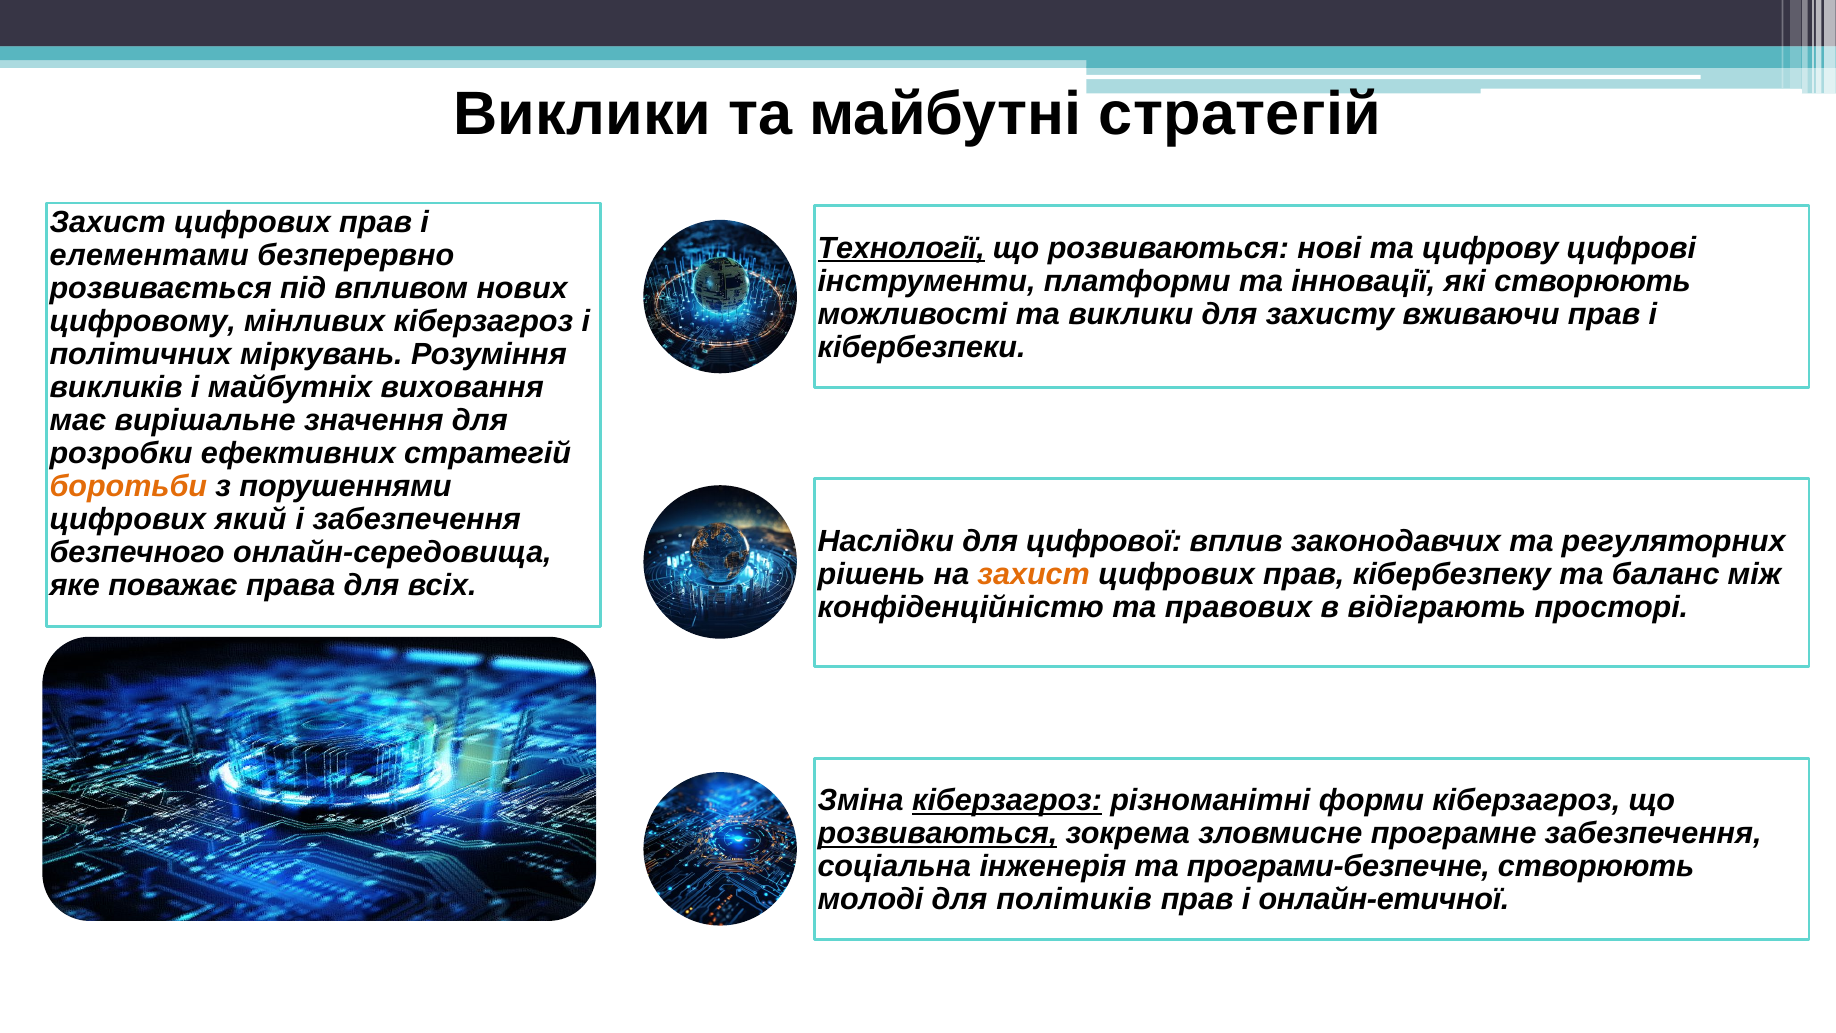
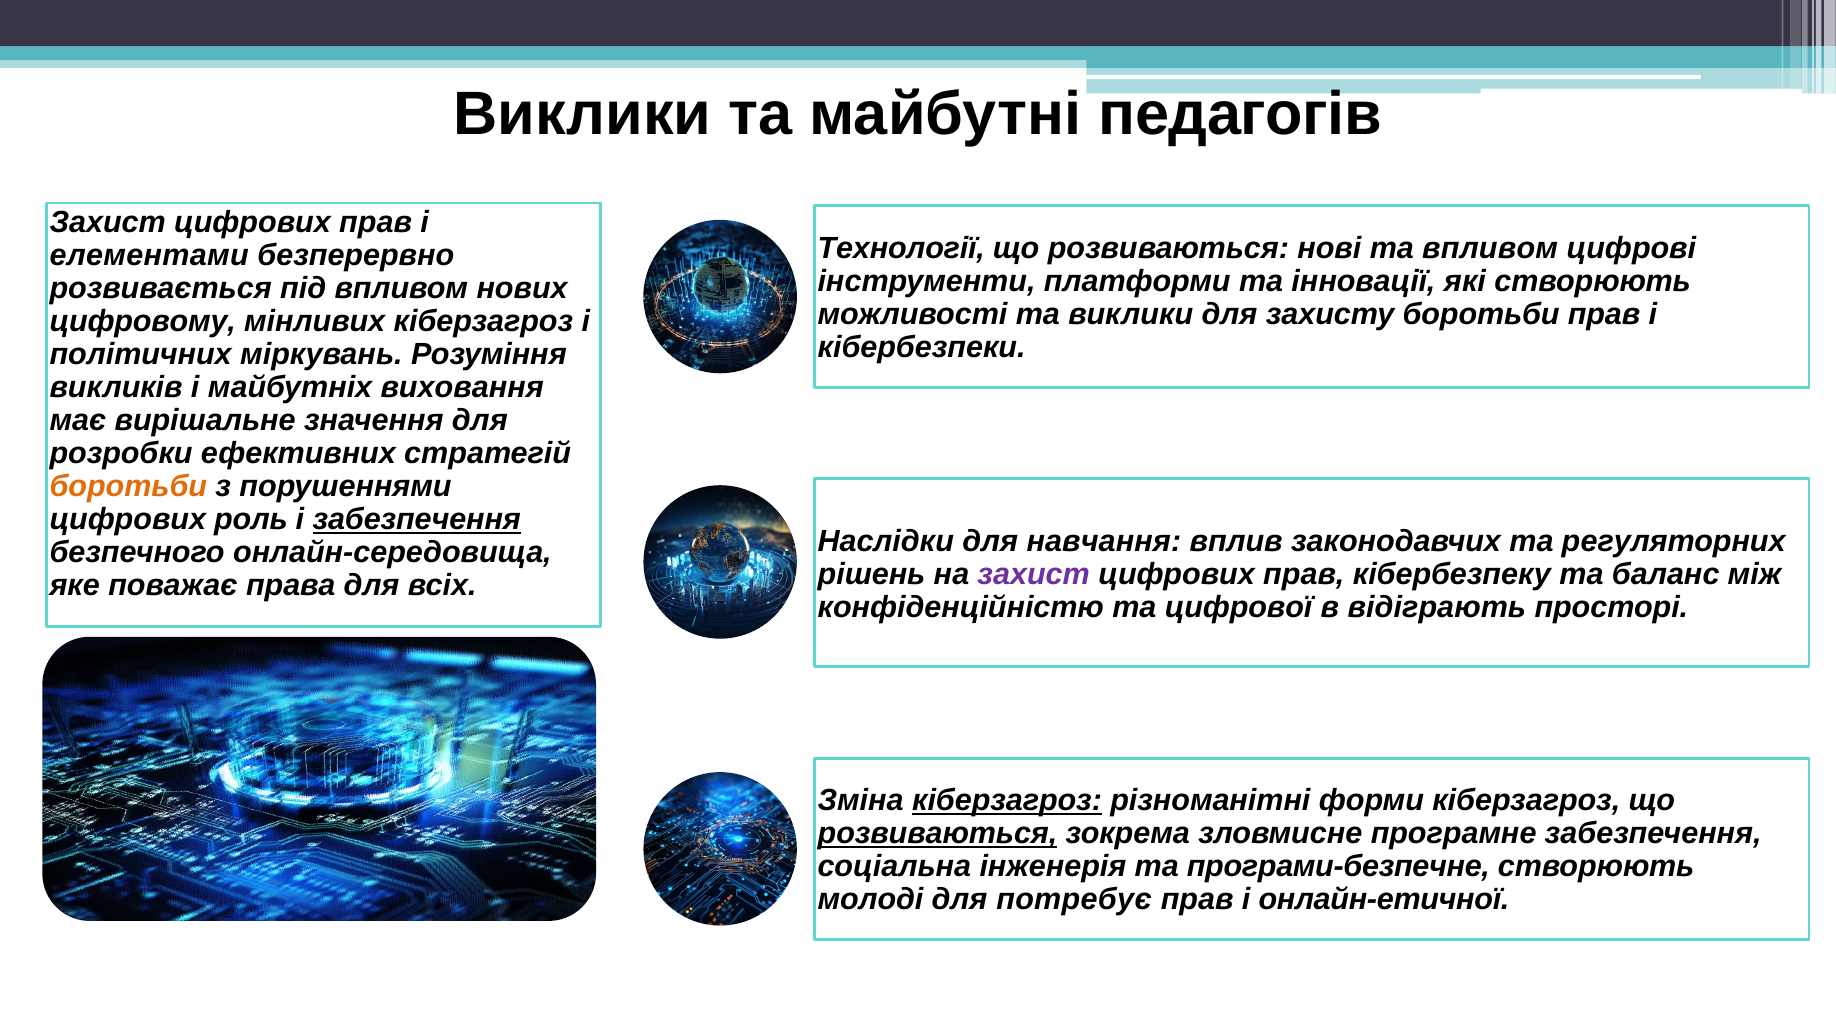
майбутні стратегій: стратегій -> педагогів
Технології underline: present -> none
та цифрову: цифрову -> впливом
захисту вживаючи: вживаючи -> боротьби
який: який -> роль
забезпечення at (417, 519) underline: none -> present
цифрової: цифрової -> навчання
захист at (1034, 574) colour: orange -> purple
правових: правових -> цифрової
політиків: політиків -> потребує
